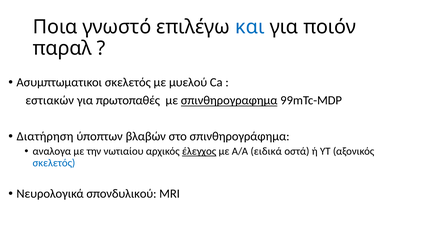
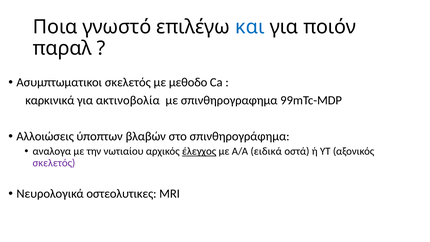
μυελού: μυελού -> μεθοδο
εστιακών: εστιακών -> καρκινικά
πρωτοπαθές: πρωτοπαθές -> ακτινοβολία
σπινθηρογραφημα underline: present -> none
Διατήρηση: Διατήρηση -> Αλλοιώσεις
σκελετός at (54, 163) colour: blue -> purple
σπονδυλικού: σπονδυλικού -> οστεολυτικες
